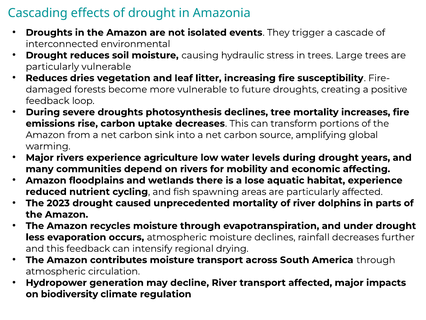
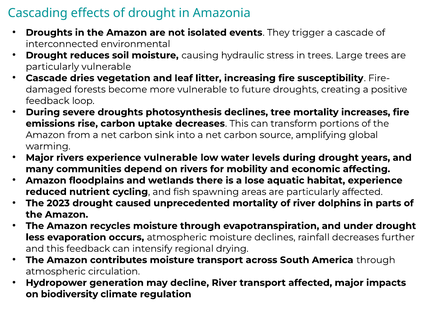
Reduces at (47, 78): Reduces -> Cascade
experience agriculture: agriculture -> vulnerable
